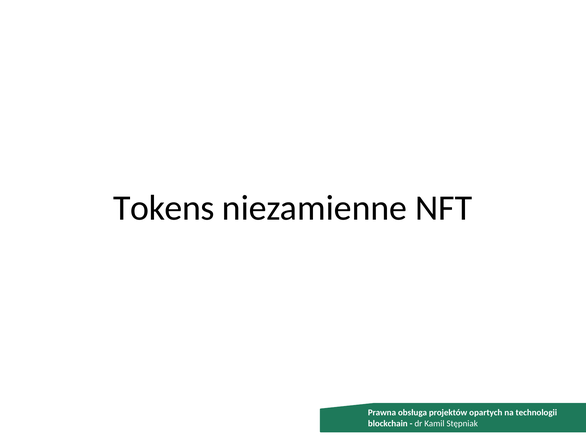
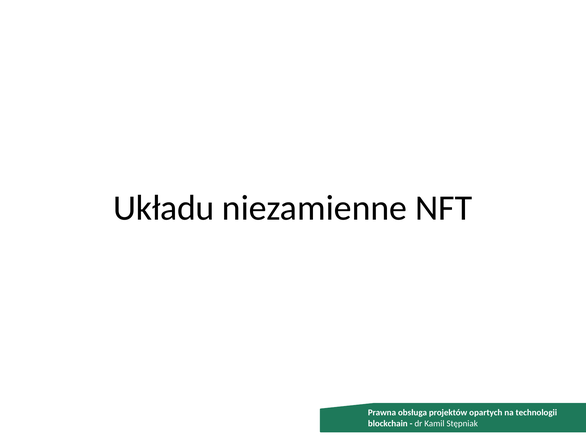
Tokens: Tokens -> Układu
